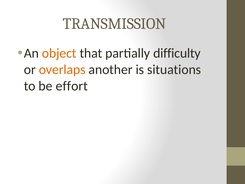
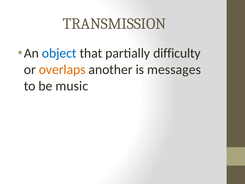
object colour: orange -> blue
situations: situations -> messages
effort: effort -> music
